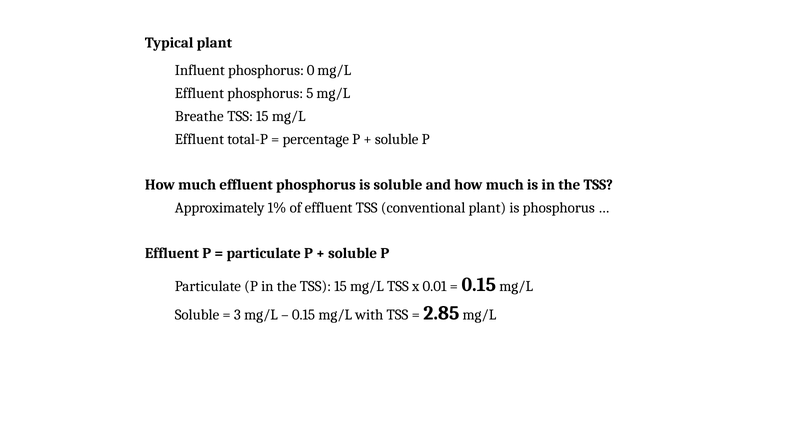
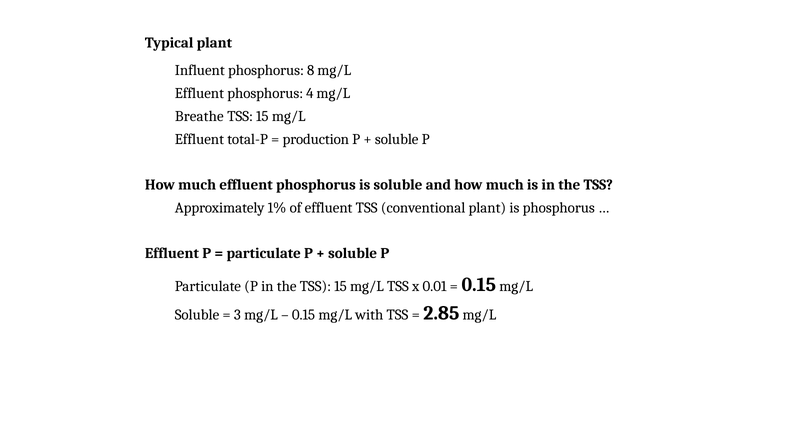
0: 0 -> 8
5: 5 -> 4
percentage: percentage -> production
